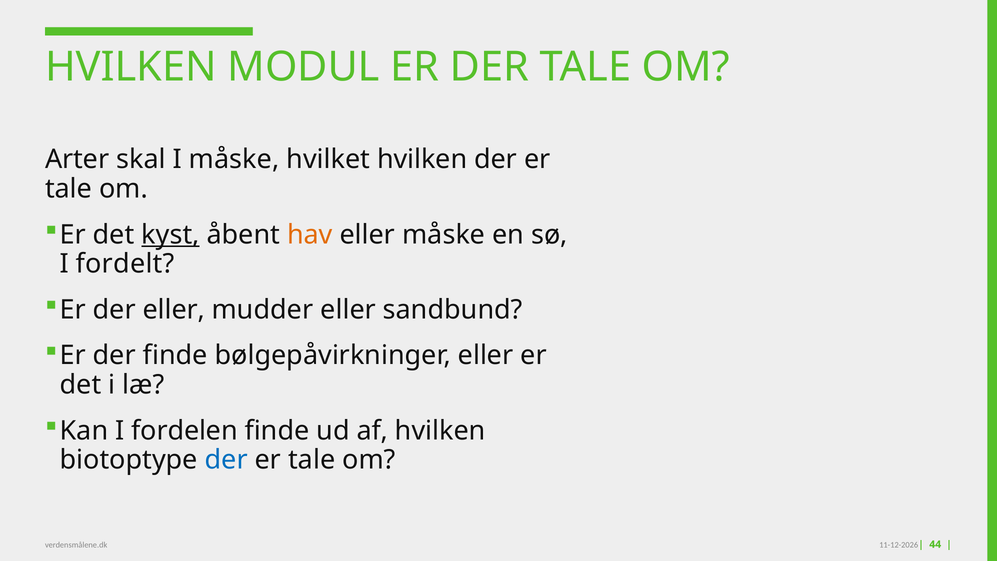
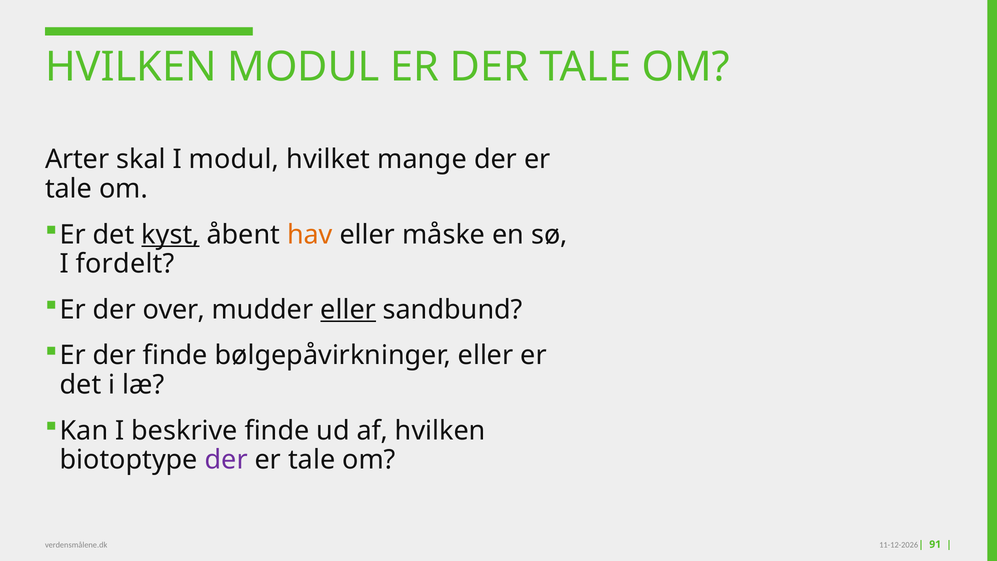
I måske: måske -> modul
hvilket hvilken: hvilken -> mange
der eller: eller -> over
eller at (348, 310) underline: none -> present
fordelen: fordelen -> beskrive
der at (226, 460) colour: blue -> purple
44: 44 -> 91
